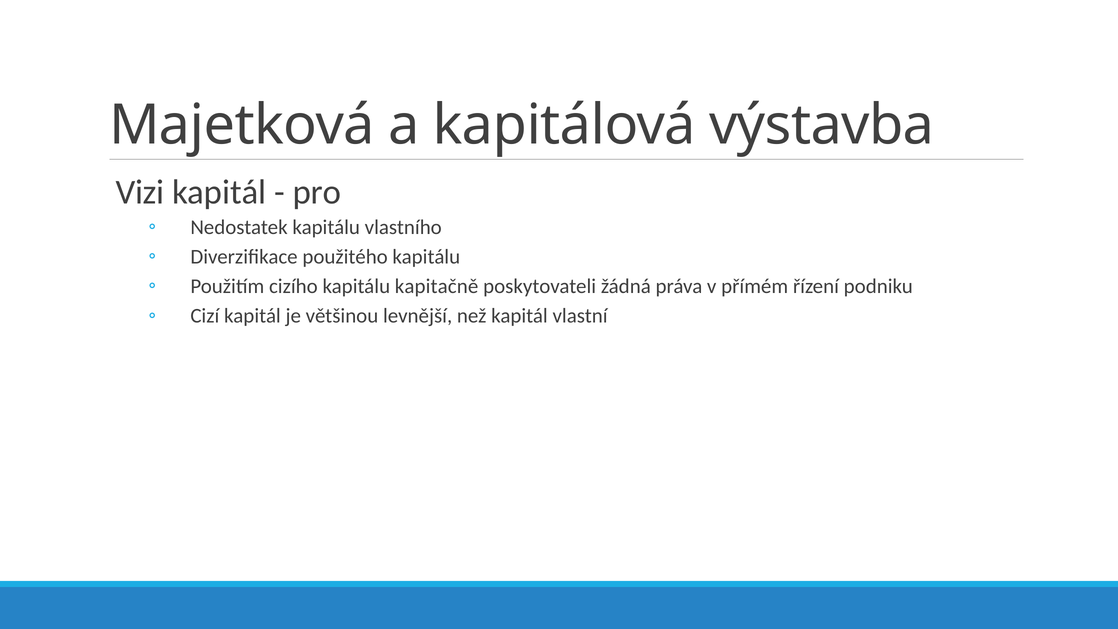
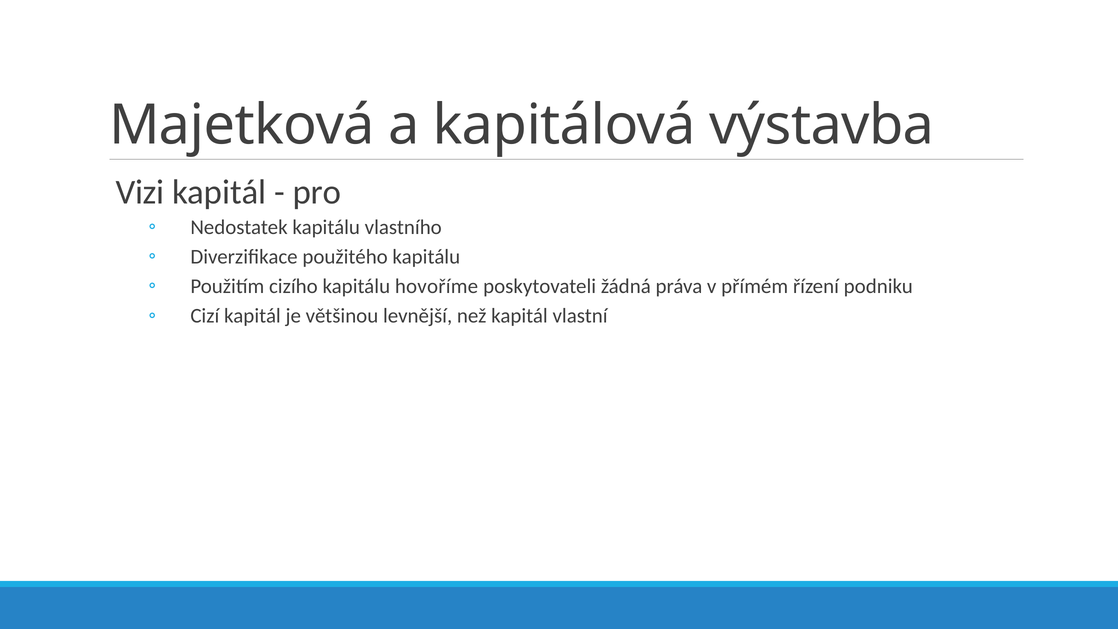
kapitačně: kapitačně -> hovoříme
